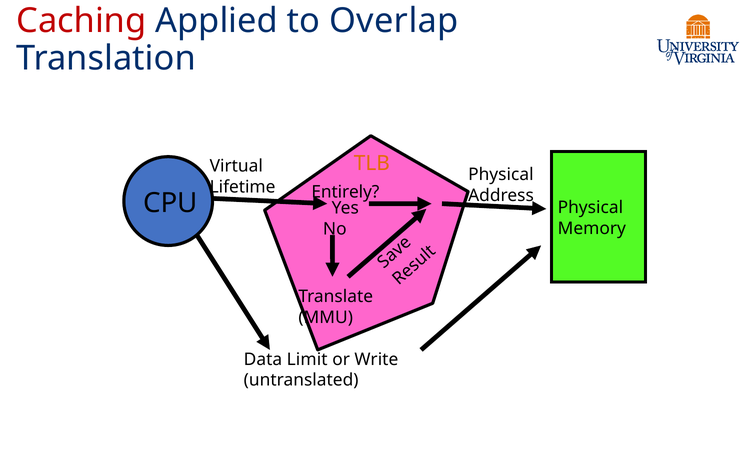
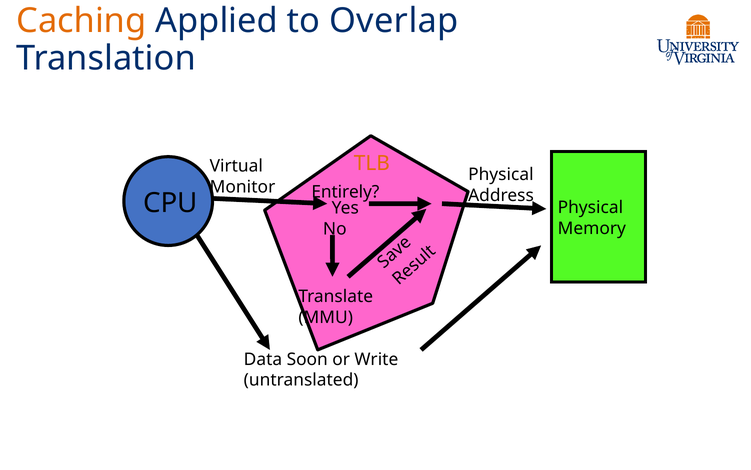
Caching colour: red -> orange
Lifetime: Lifetime -> Monitor
Limit: Limit -> Soon
